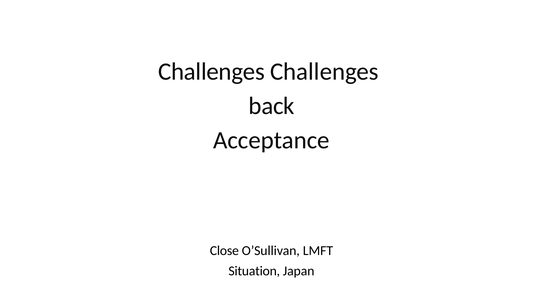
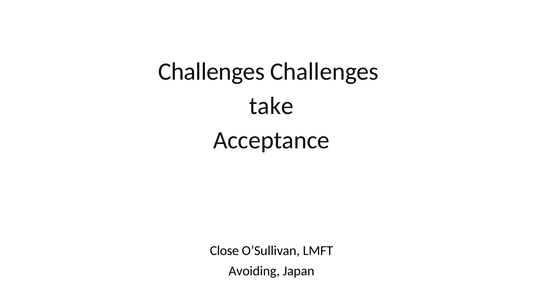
back: back -> take
Situation: Situation -> Avoiding
